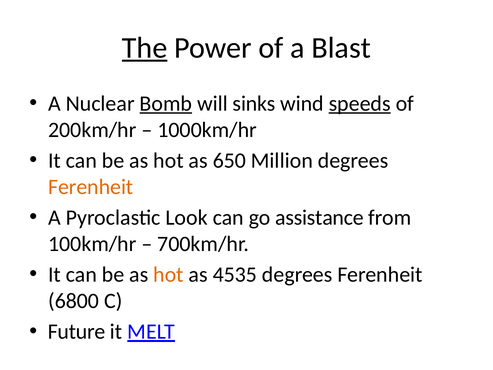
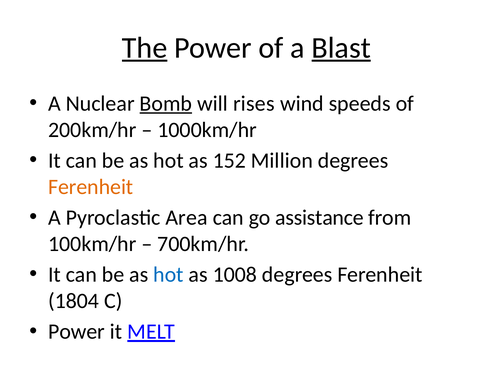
Blast underline: none -> present
sinks: sinks -> rises
speeds underline: present -> none
650: 650 -> 152
Look: Look -> Area
hot at (168, 274) colour: orange -> blue
4535: 4535 -> 1008
6800: 6800 -> 1804
Future at (77, 331): Future -> Power
